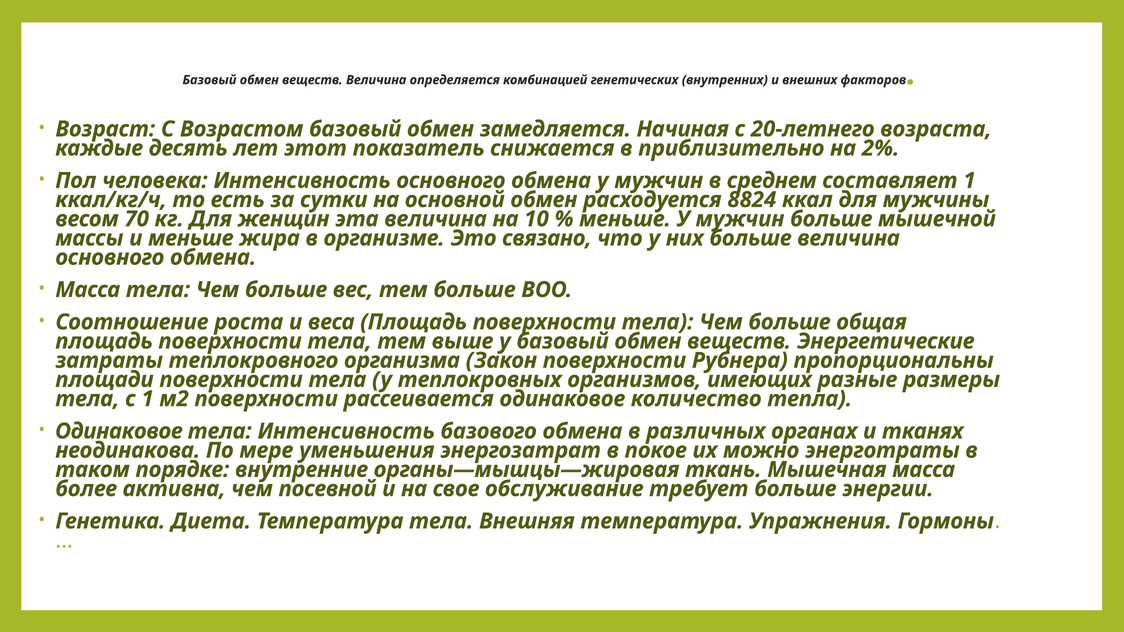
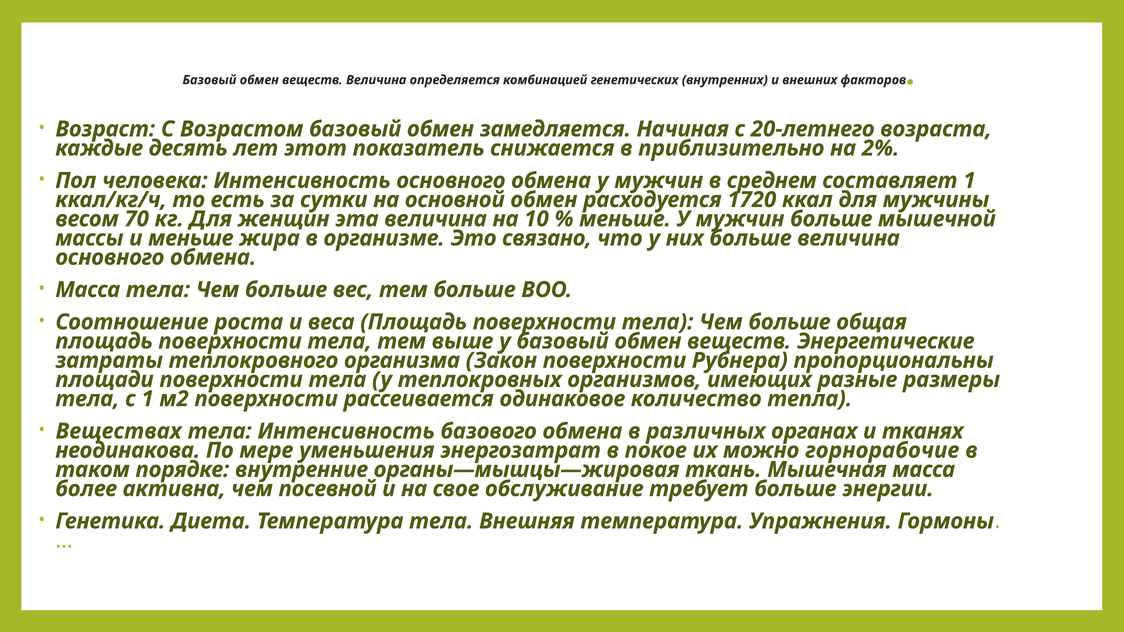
8824: 8824 -> 1720
Одинаковое at (119, 431): Одинаковое -> Веществах
энерготраты: энерготраты -> горнорабочие
